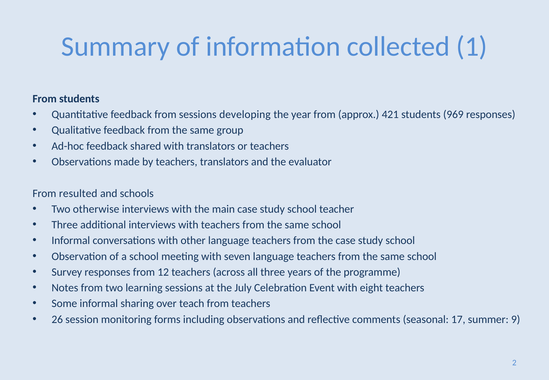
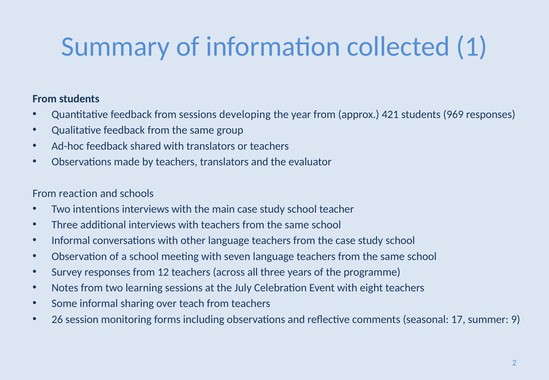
resulted: resulted -> reaction
otherwise: otherwise -> intentions
